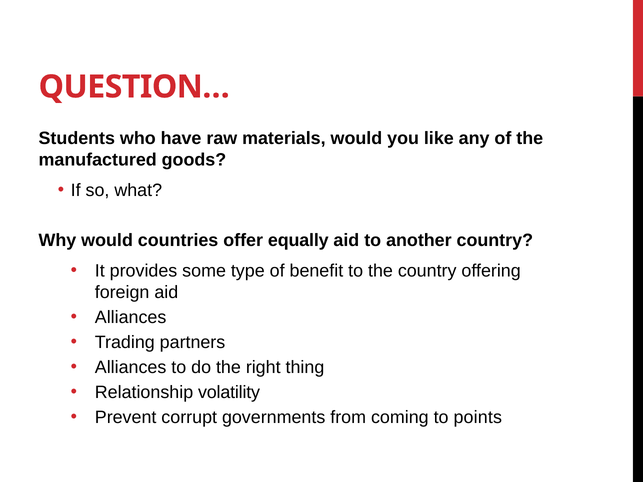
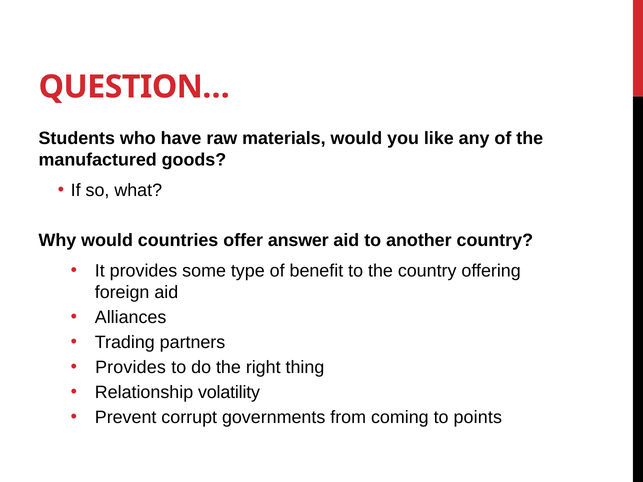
equally: equally -> answer
Alliances at (131, 367): Alliances -> Provides
